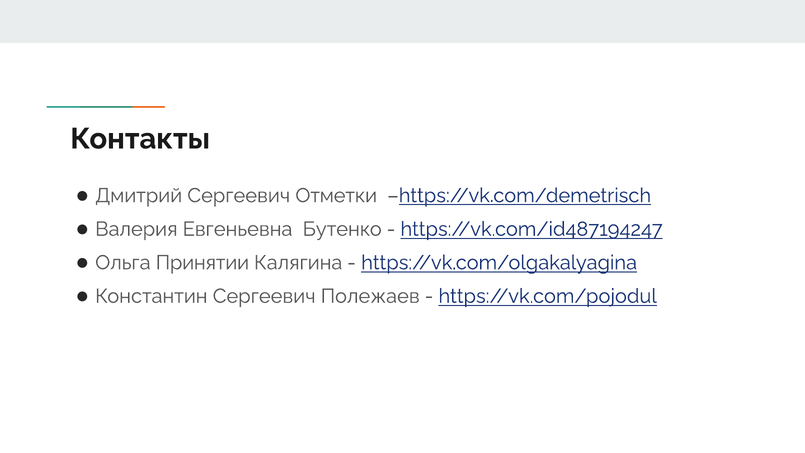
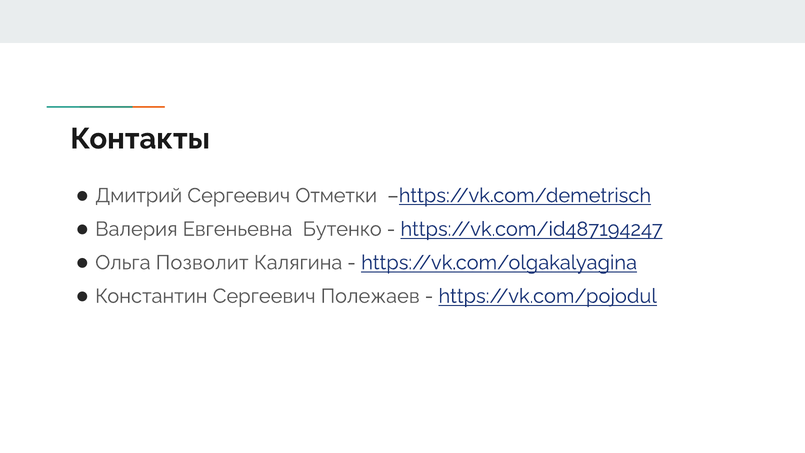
Принятии: Принятии -> Позволит
